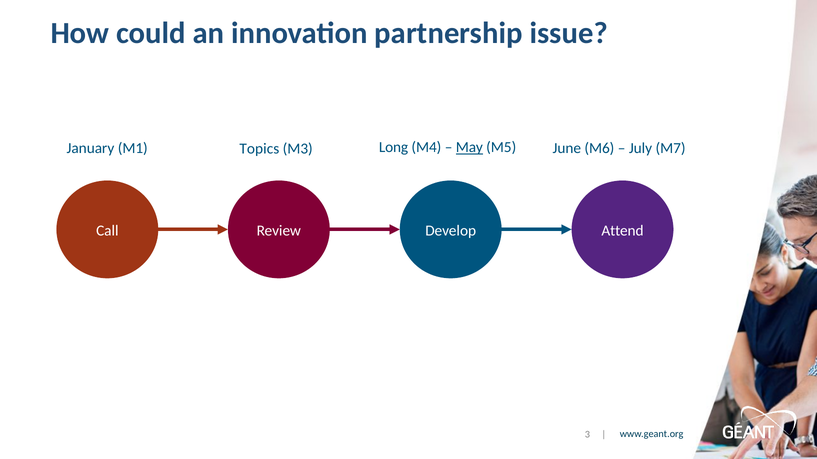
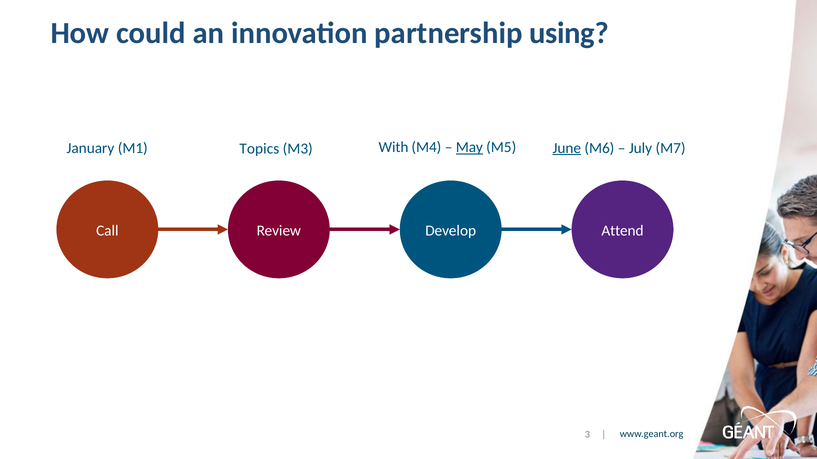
issue: issue -> using
Long: Long -> With
June underline: none -> present
